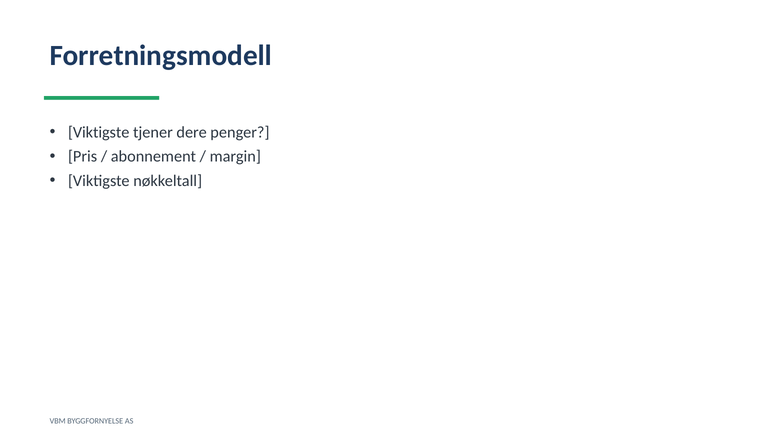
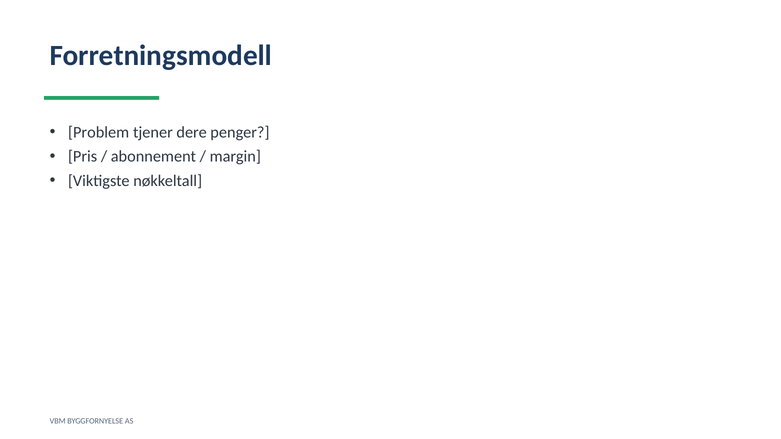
Viktigste at (99, 132): Viktigste -> Problem
